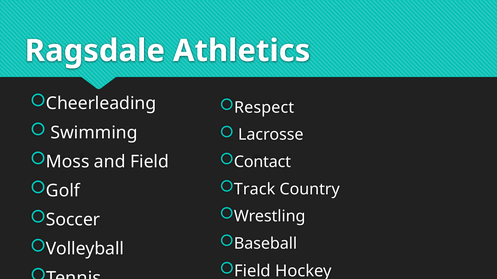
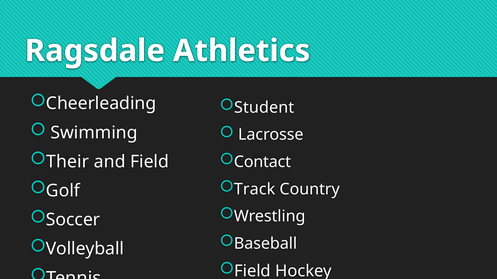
Respect: Respect -> Student
Moss: Moss -> Their
